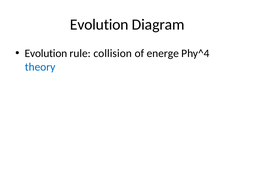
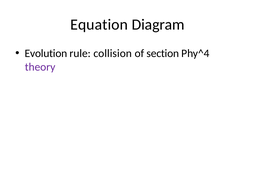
Evolution at (99, 25): Evolution -> Equation
energe: energe -> section
theory colour: blue -> purple
